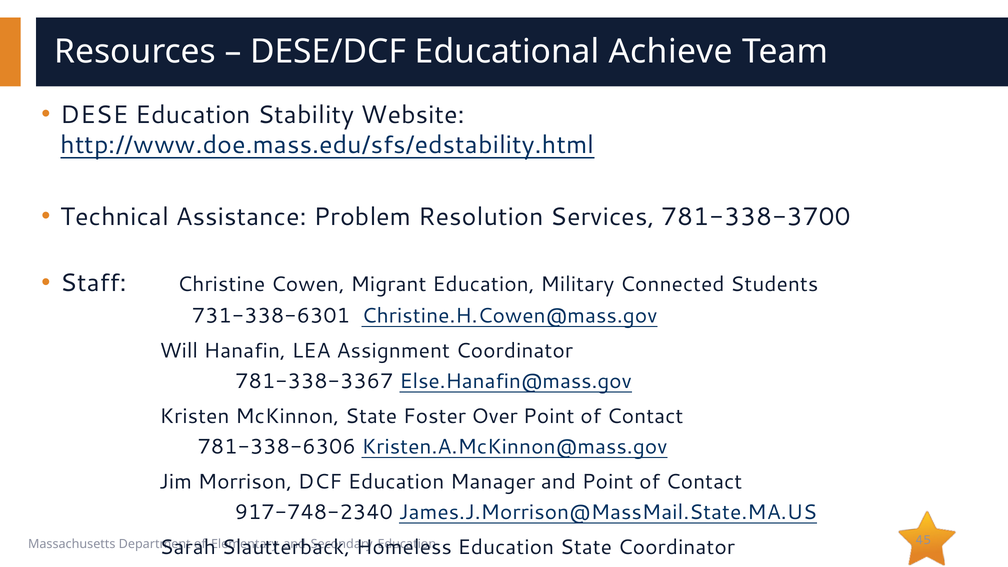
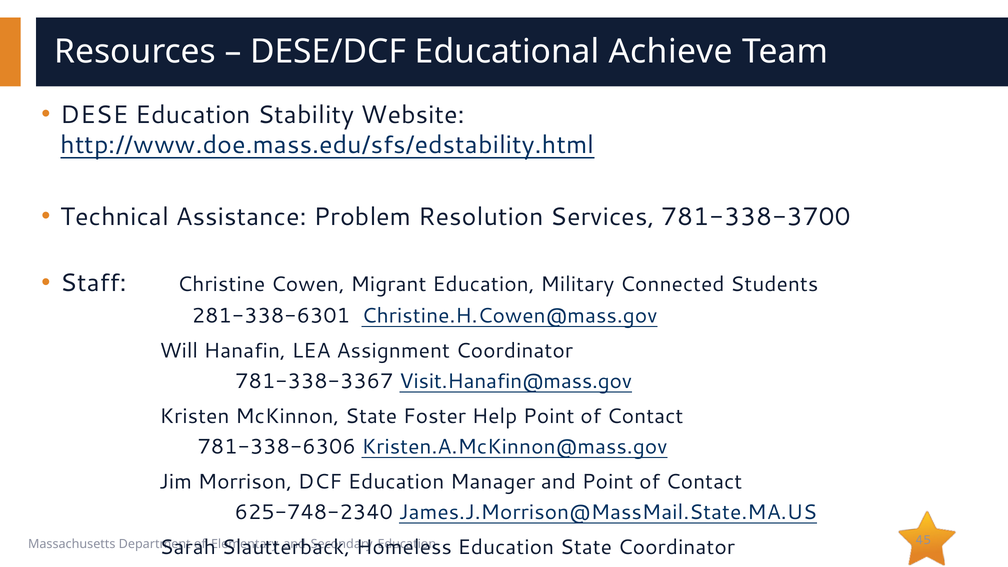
731-338-6301: 731-338-6301 -> 281-338-6301
Else.Hanafin@mass.gov: Else.Hanafin@mass.gov -> Visit.Hanafin@mass.gov
Over: Over -> Help
917-748-2340: 917-748-2340 -> 625-748-2340
